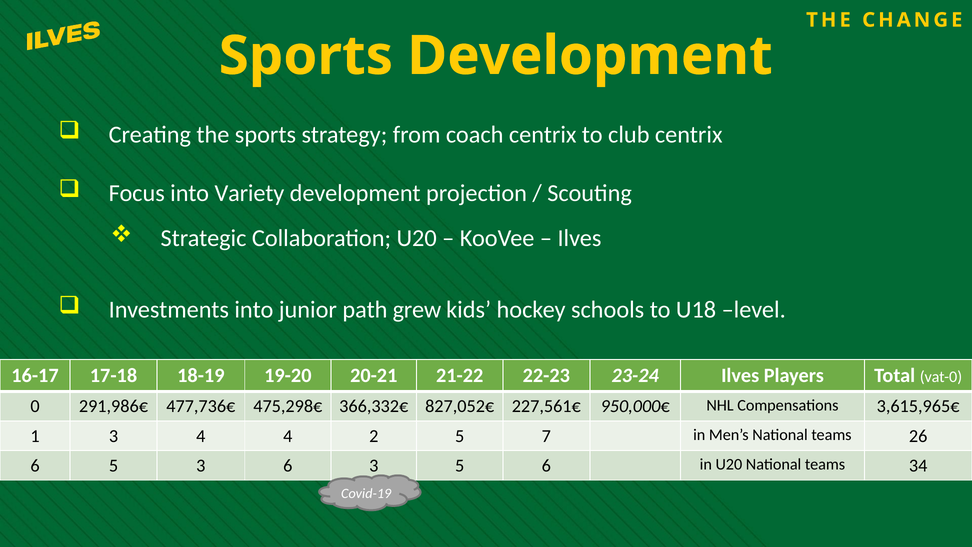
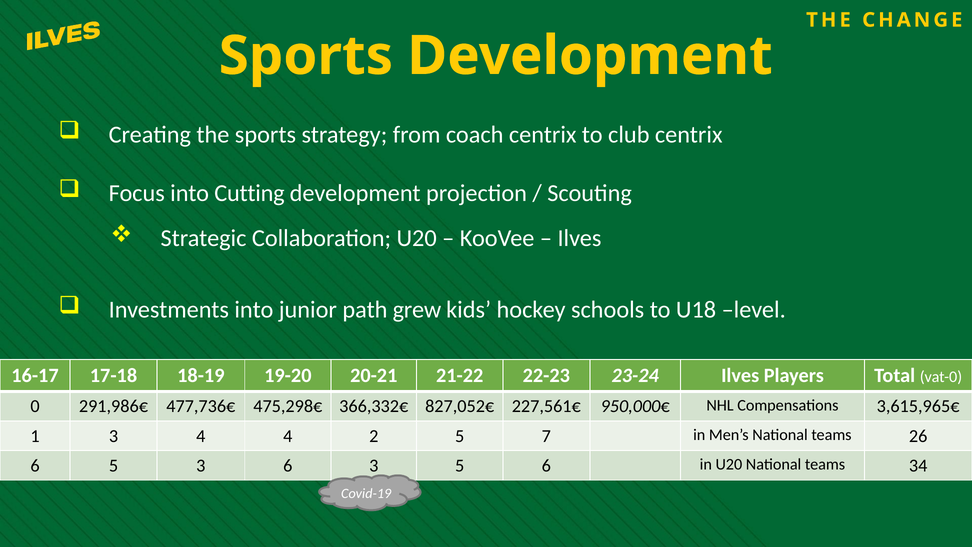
Variety: Variety -> Cutting
